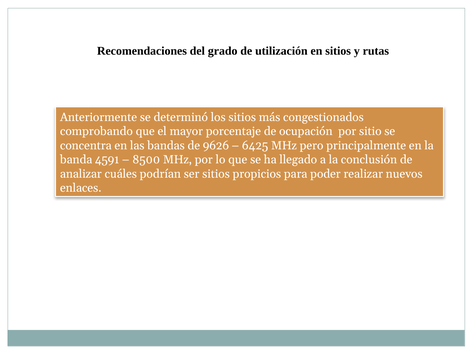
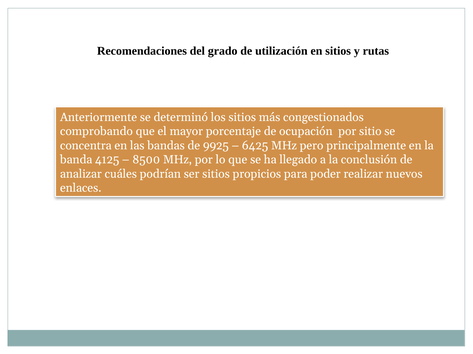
9626: 9626 -> 9925
4591: 4591 -> 4125
